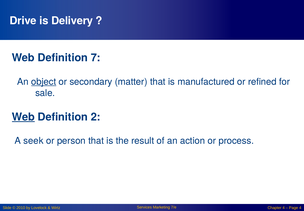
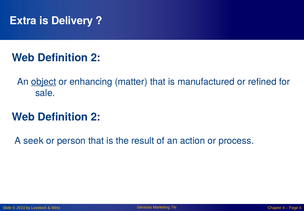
Drive: Drive -> Extra
7 at (96, 58): 7 -> 2
secondary: secondary -> enhancing
Web at (23, 117) underline: present -> none
